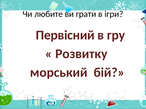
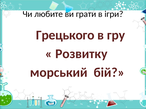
Первісний: Первісний -> Грецького
